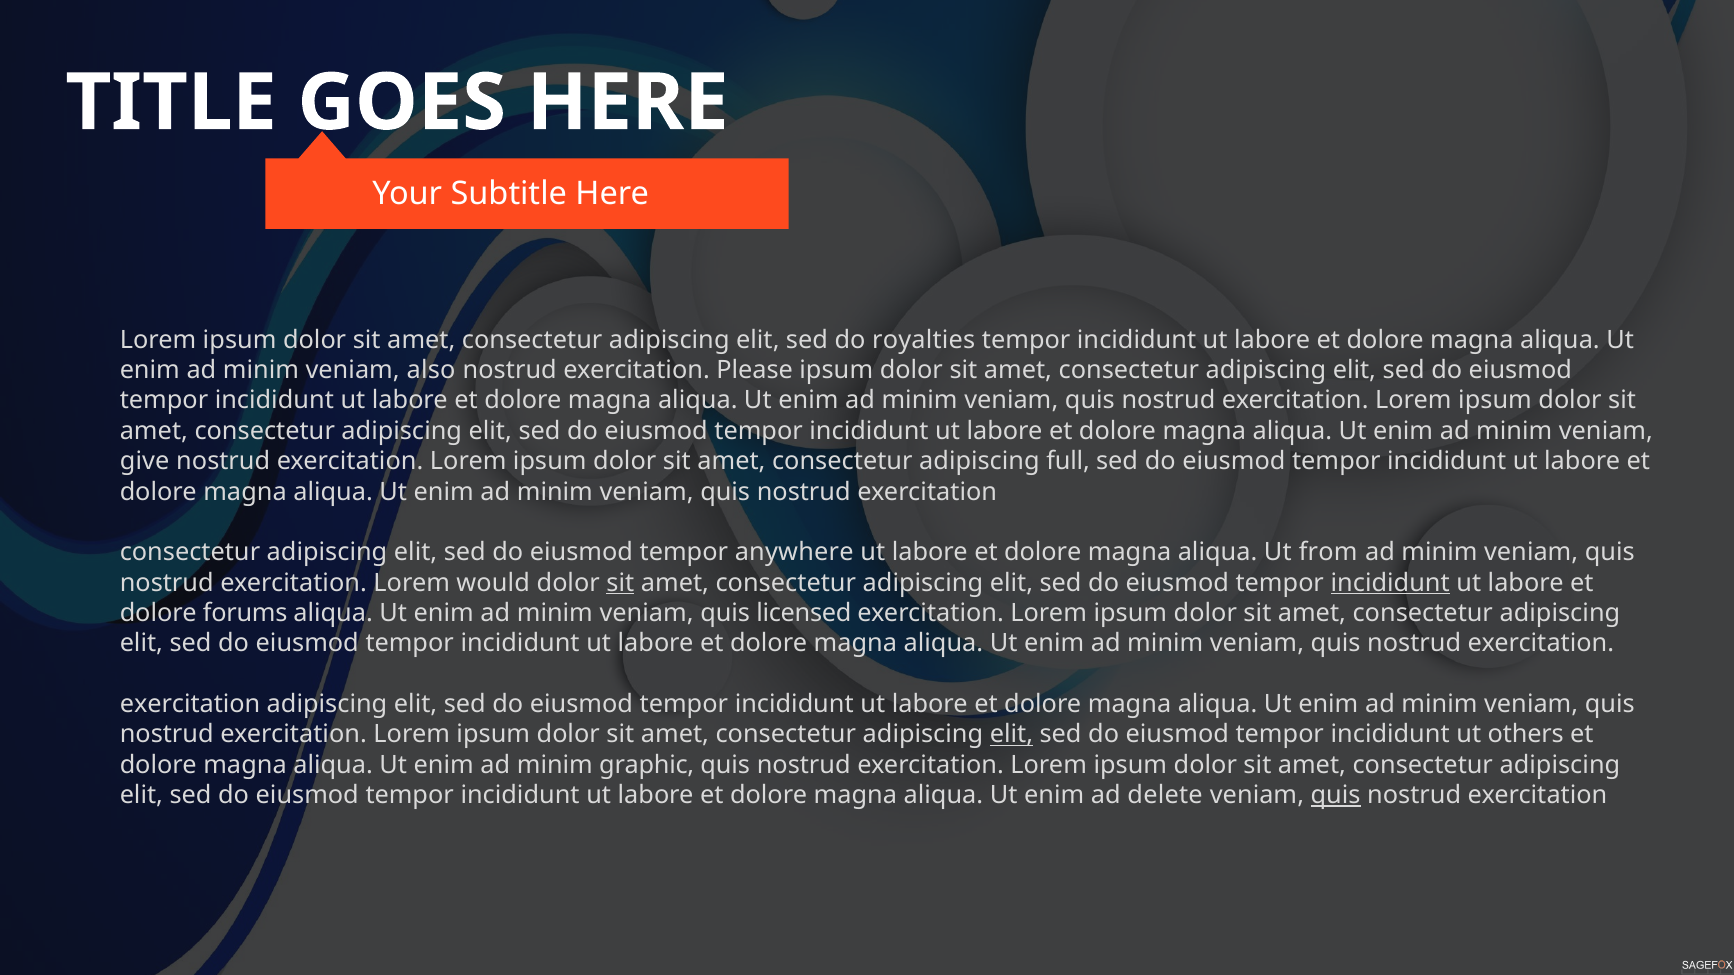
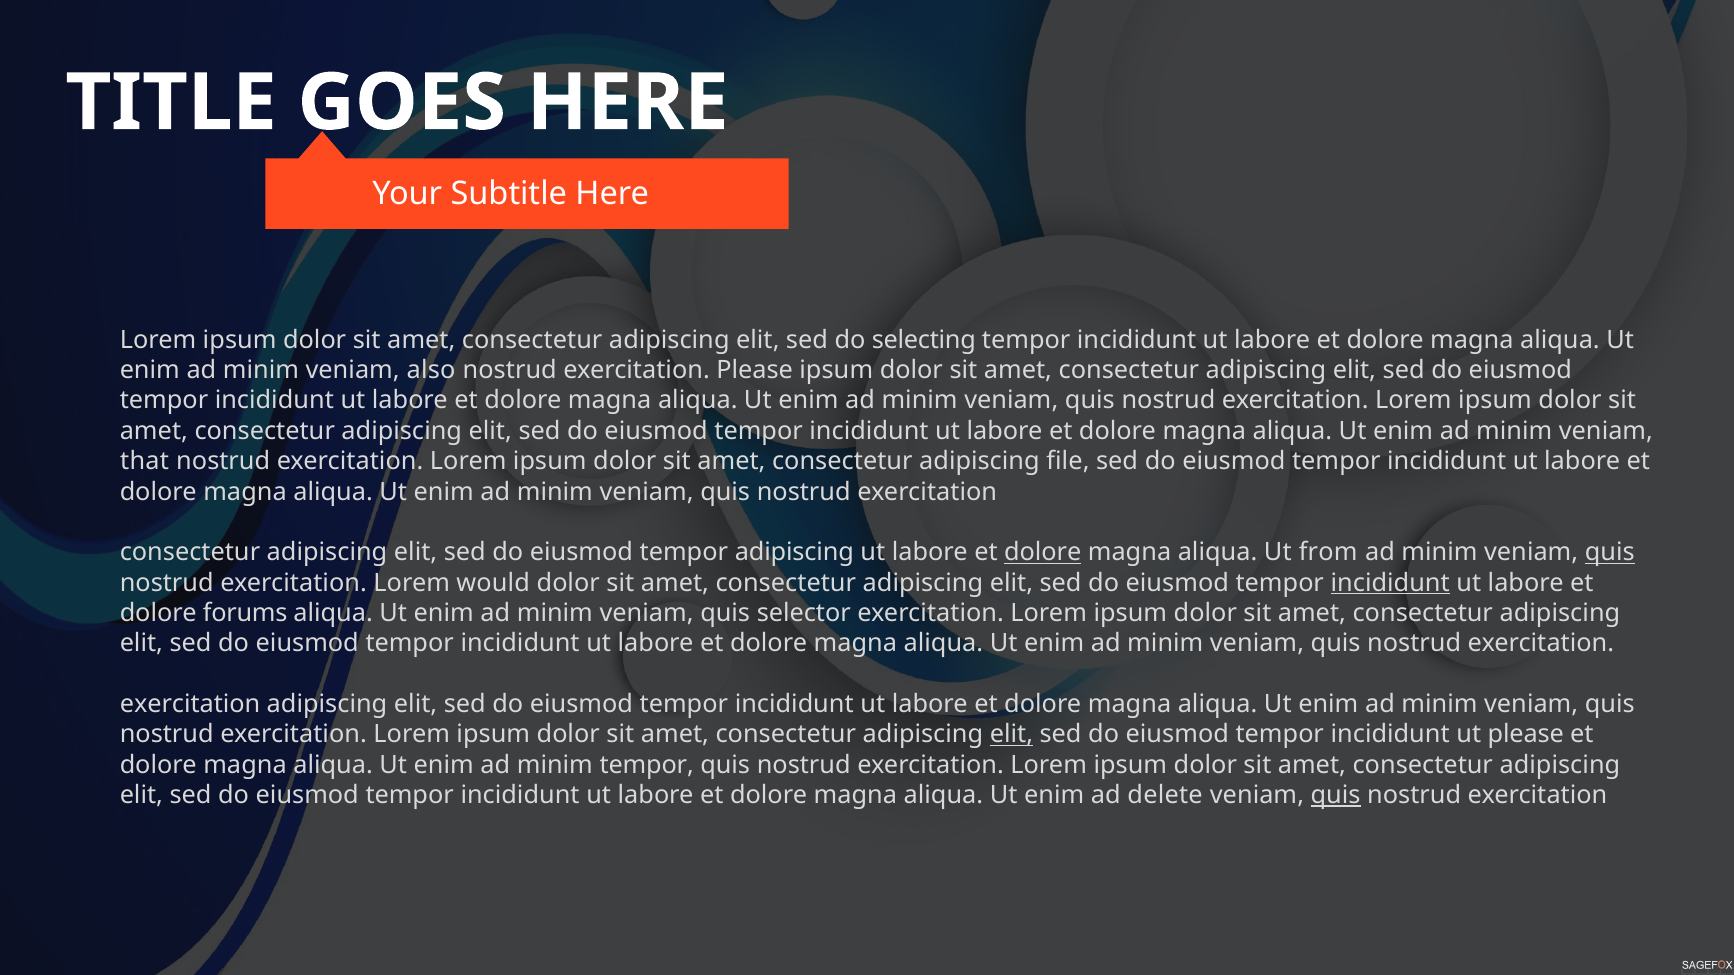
royalties: royalties -> selecting
give: give -> that
full: full -> file
tempor anywhere: anywhere -> adipiscing
dolore at (1043, 553) underline: none -> present
quis at (1610, 553) underline: none -> present
sit at (620, 583) underline: present -> none
licensed: licensed -> selector
ut others: others -> please
minim graphic: graphic -> tempor
